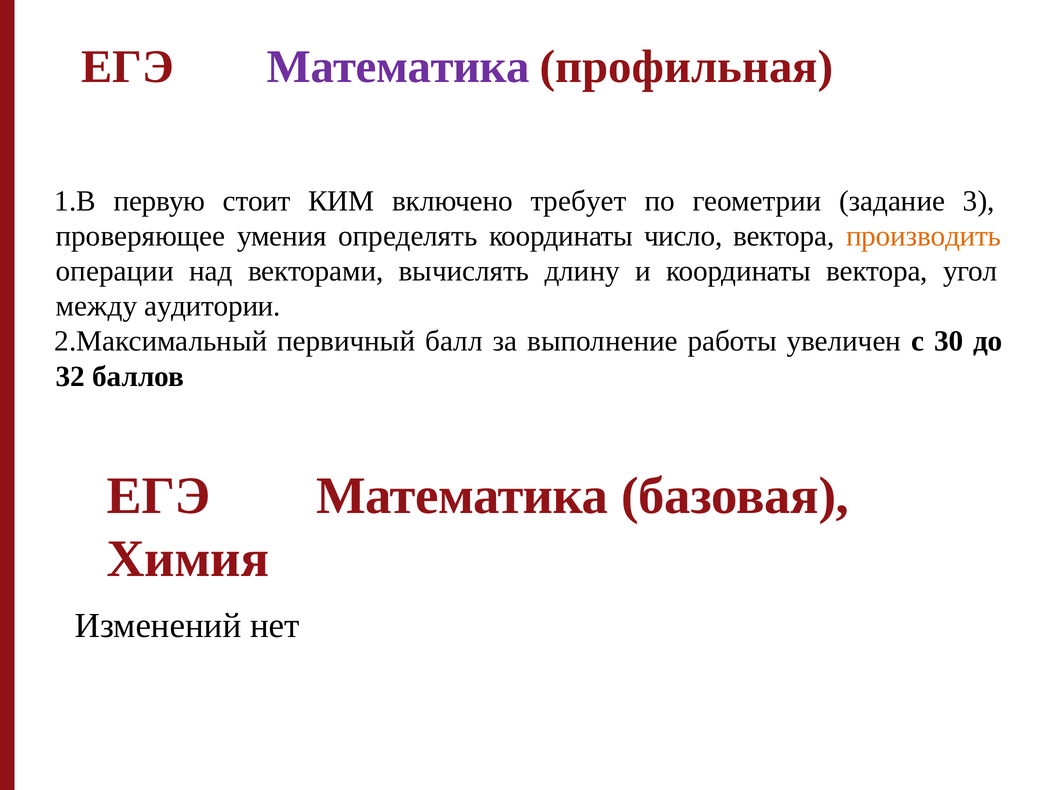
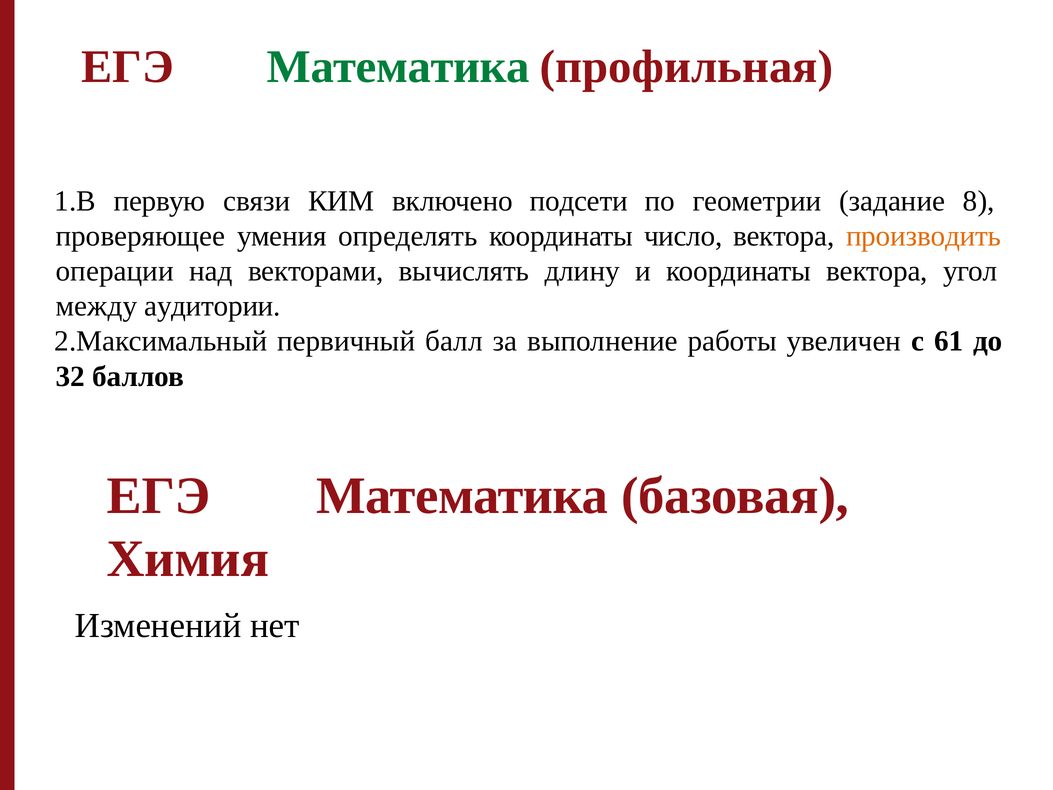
Математика at (398, 67) colour: purple -> green
стоит: стоит -> связи
требует: требует -> подсети
3: 3 -> 8
30: 30 -> 61
